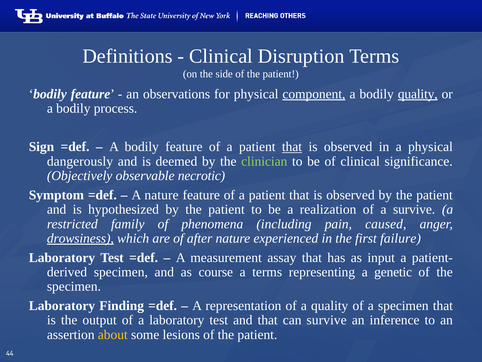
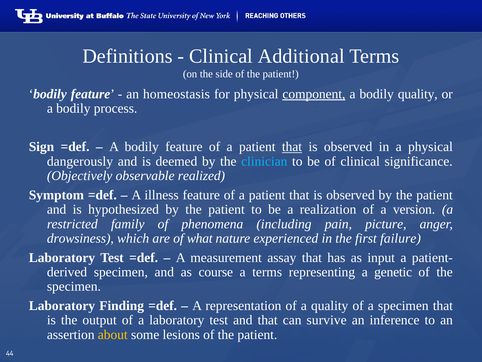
Disruption: Disruption -> Additional
observations: observations -> homeostasis
quality at (418, 94) underline: present -> none
clinician colour: light green -> light blue
necrotic: necrotic -> realized
A nature: nature -> illness
a survive: survive -> version
caused: caused -> picture
drowsiness underline: present -> none
after: after -> what
